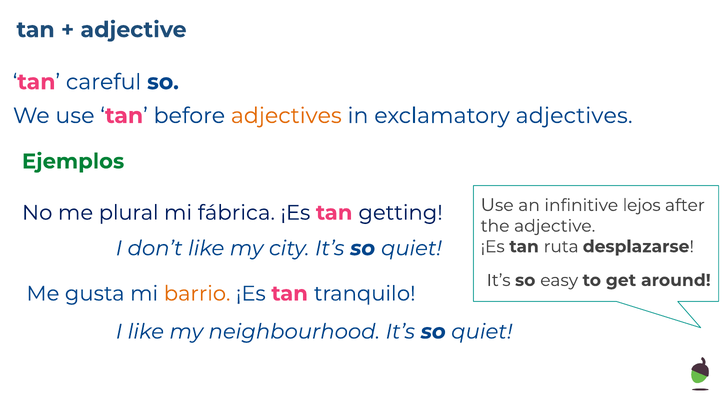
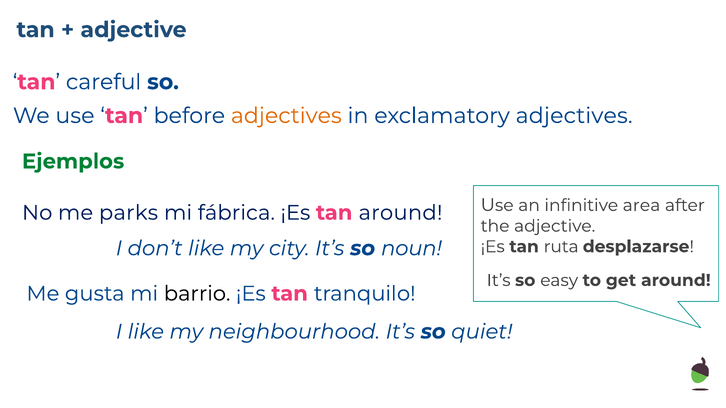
lejos: lejos -> area
plural: plural -> parks
tan getting: getting -> around
city It’s so quiet: quiet -> noun
barrio colour: orange -> black
